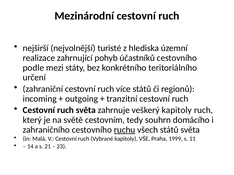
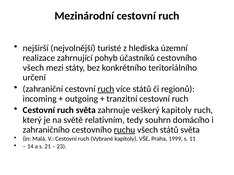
podle at (33, 68): podle -> všech
ruch at (106, 89) underline: none -> present
cestovním: cestovním -> relativním
